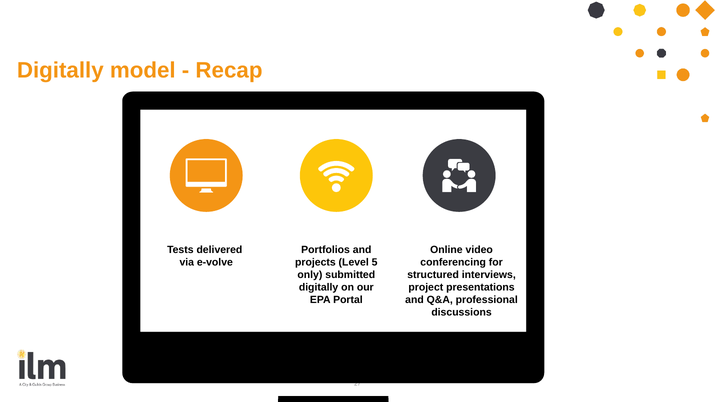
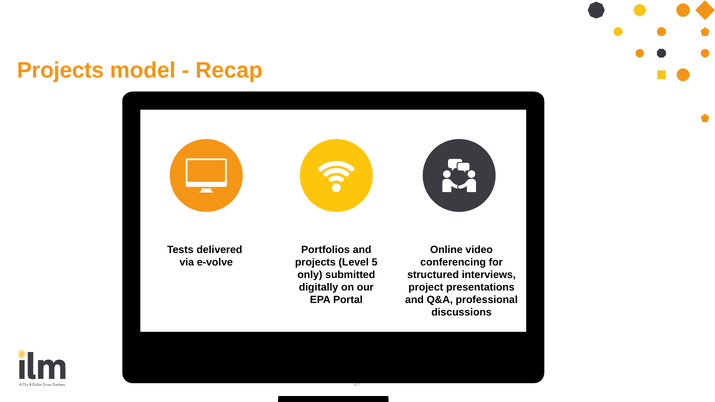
Digitally at (60, 70): Digitally -> Projects
